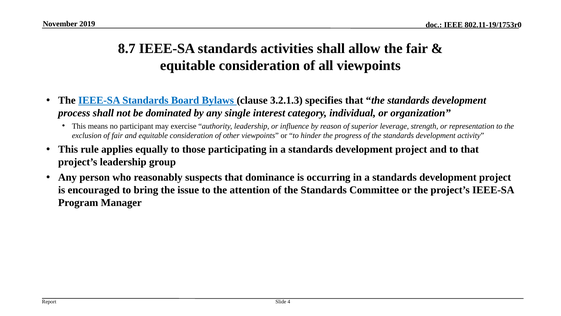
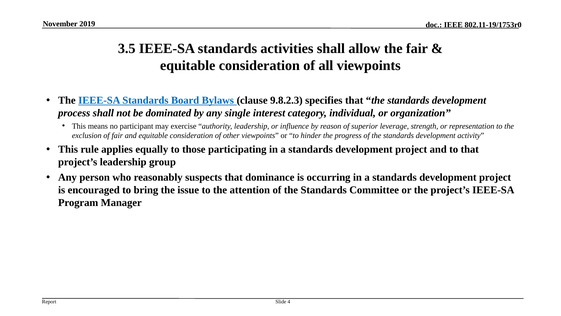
8.7: 8.7 -> 3.5
3.2.1.3: 3.2.1.3 -> 9.8.2.3
